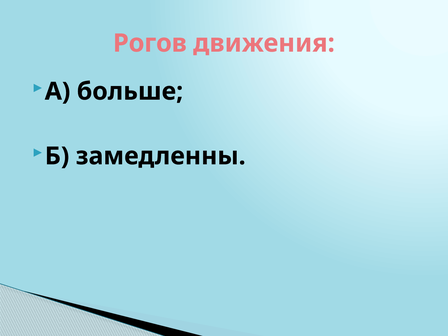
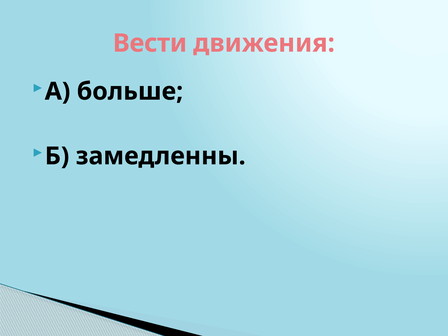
Рогов: Рогов -> Вести
